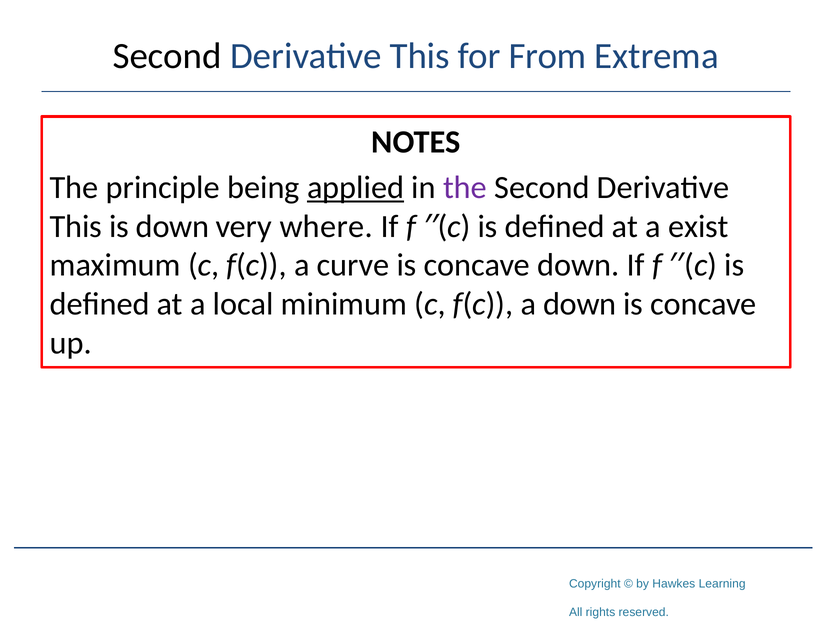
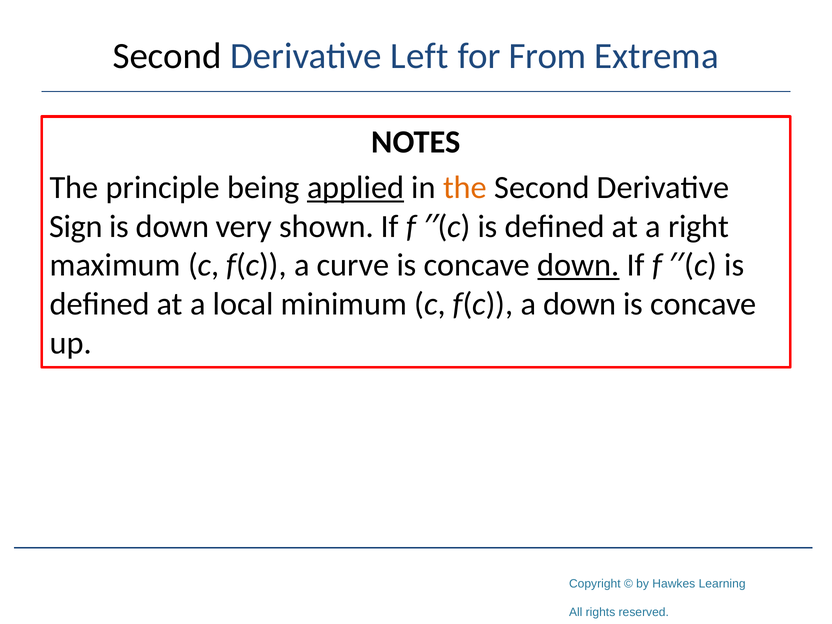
This at (420, 56): This -> Left
the at (465, 188) colour: purple -> orange
This at (76, 226): This -> Sign
where: where -> shown
exist: exist -> right
down at (578, 265) underline: none -> present
